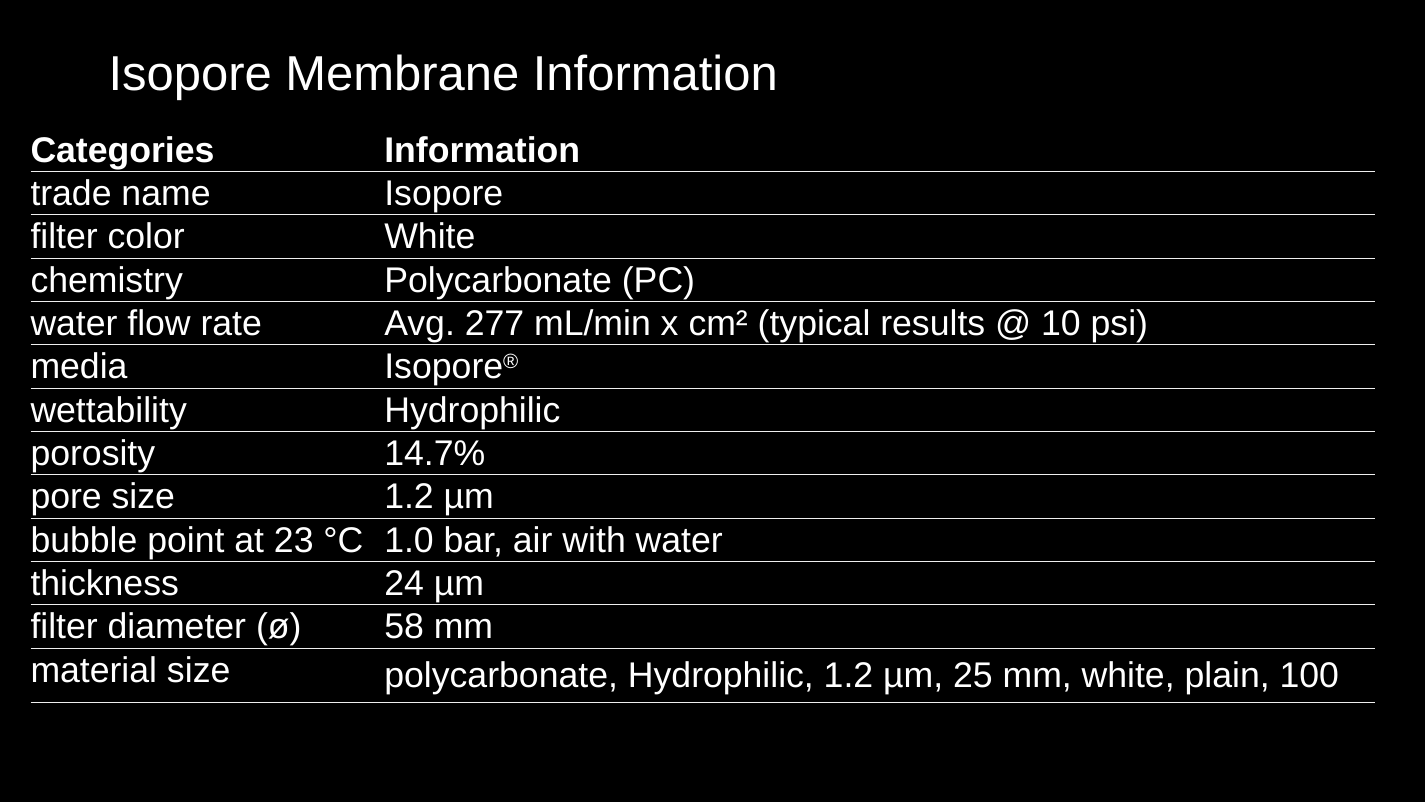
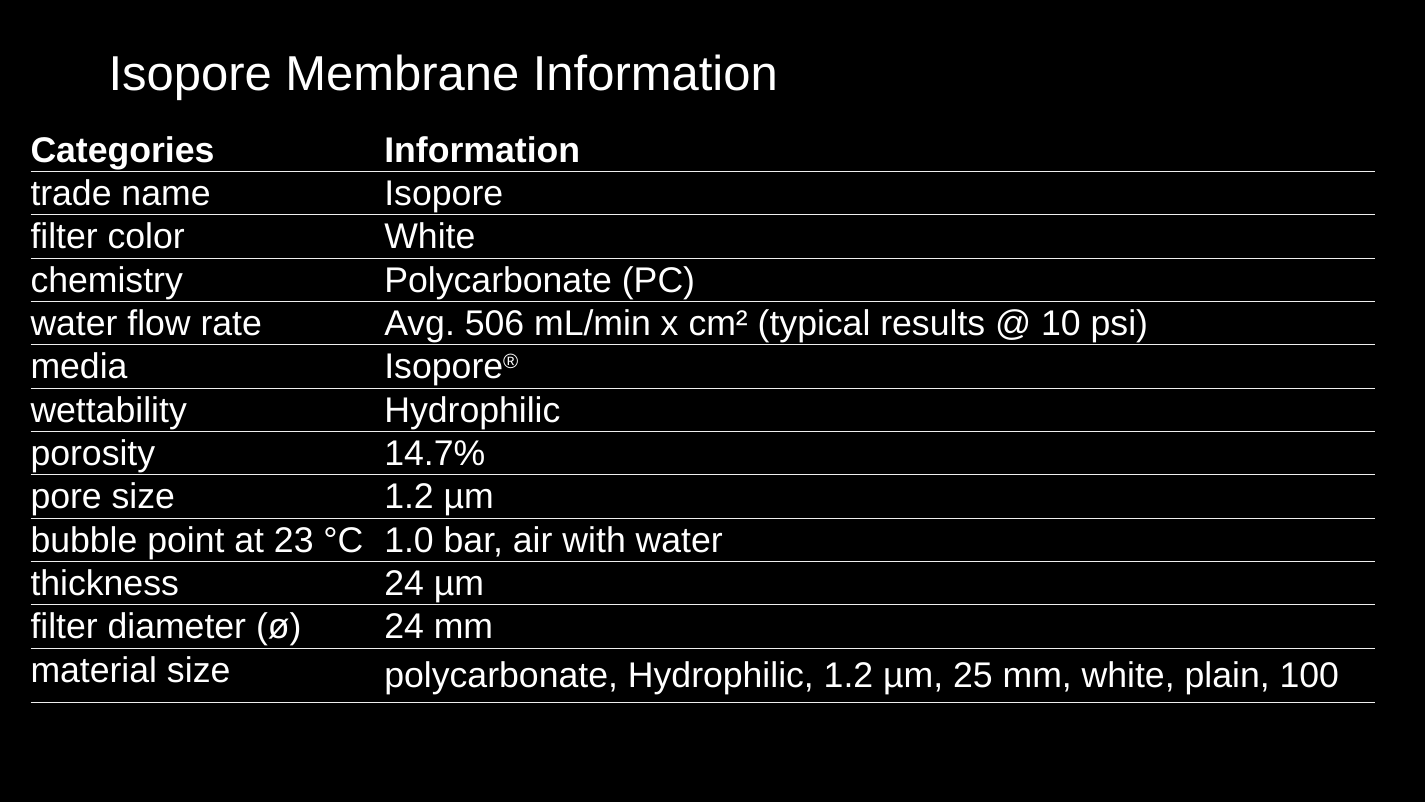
277: 277 -> 506
ø 58: 58 -> 24
